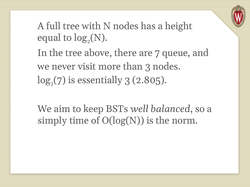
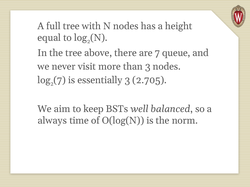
2.805: 2.805 -> 2.705
simply: simply -> always
